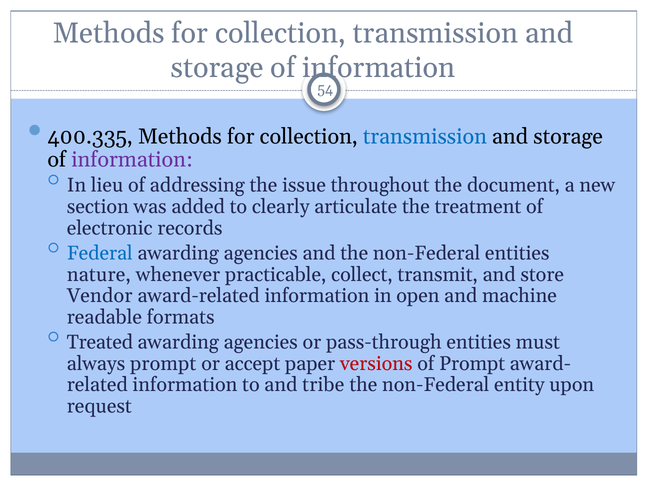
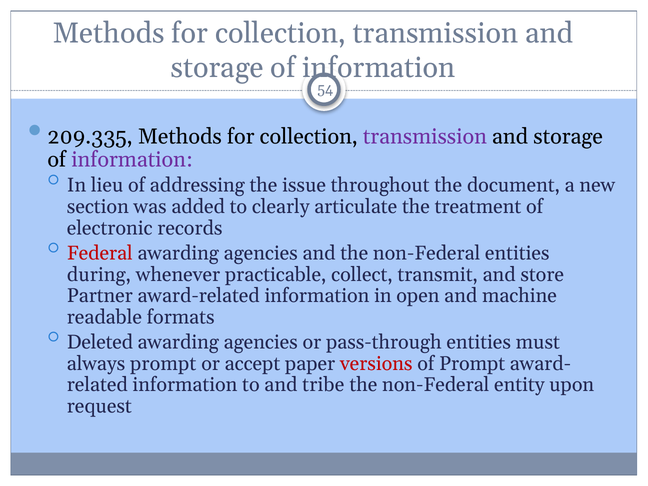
400.335: 400.335 -> 209.335
transmission at (425, 136) colour: blue -> purple
Federal colour: blue -> red
nature: nature -> during
Vendor: Vendor -> Partner
Treated: Treated -> Deleted
